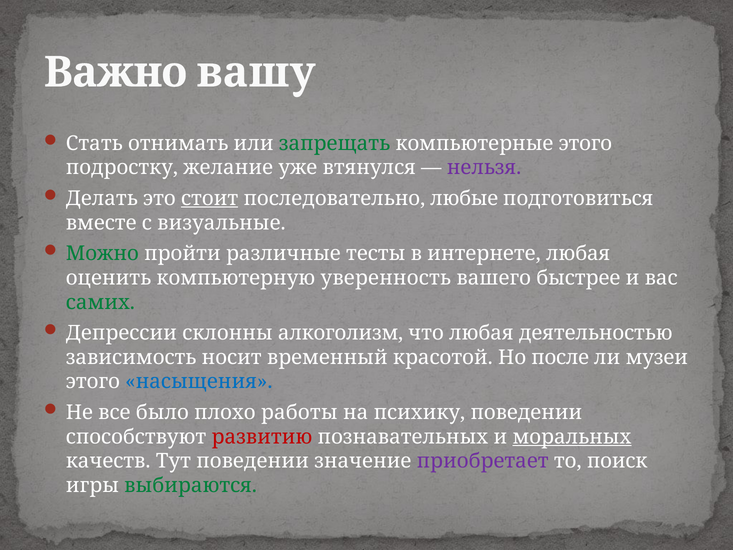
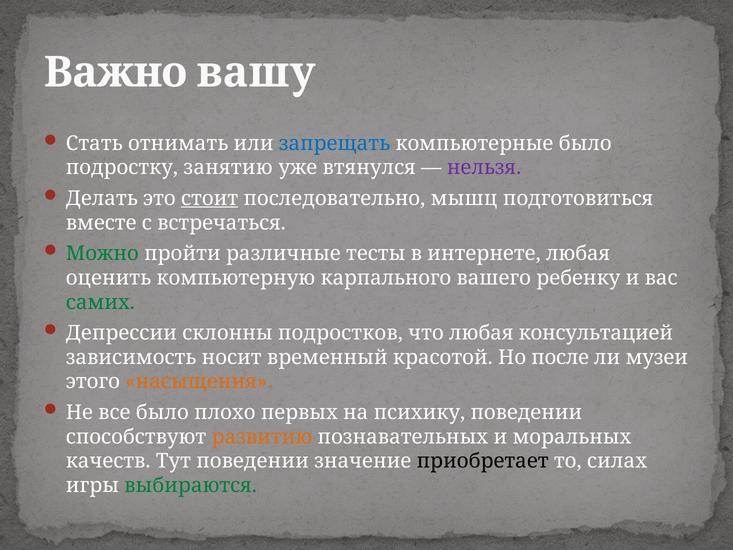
запрещать colour: green -> blue
компьютерные этого: этого -> было
желание: желание -> занятию
любые: любые -> мышц
визуальные: визуальные -> встречаться
уверенность: уверенность -> карпального
быстрее: быстрее -> ребенку
алкоголизм: алкоголизм -> подростков
деятельностью: деятельностью -> консультацией
насыщения colour: blue -> orange
работы: работы -> первых
развитию colour: red -> orange
моральных underline: present -> none
приобретает colour: purple -> black
поиск: поиск -> силах
